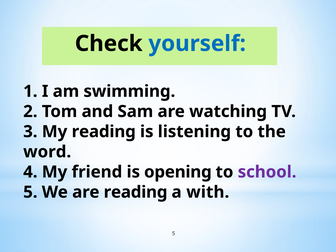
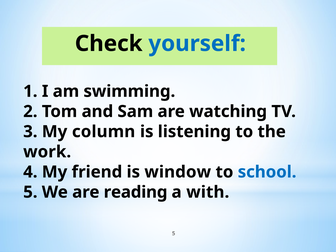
My reading: reading -> column
word: word -> work
opening: opening -> window
school colour: purple -> blue
